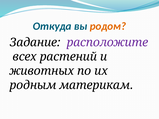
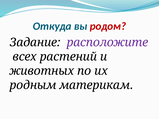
родом colour: orange -> red
